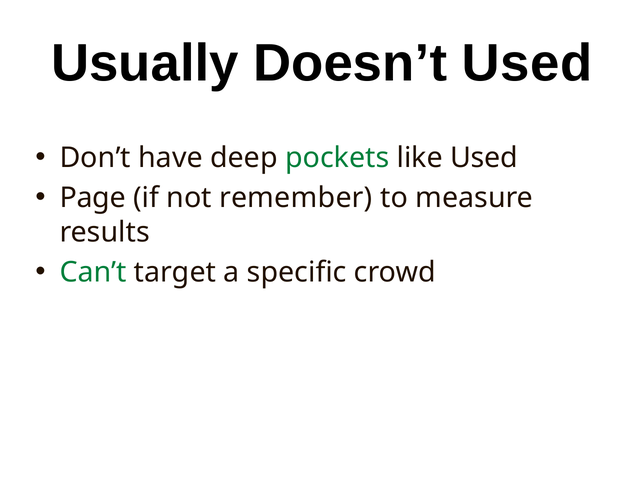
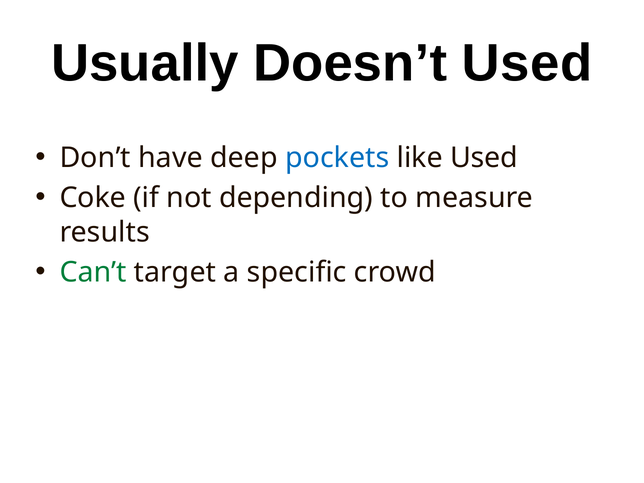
pockets colour: green -> blue
Page: Page -> Coke
remember: remember -> depending
